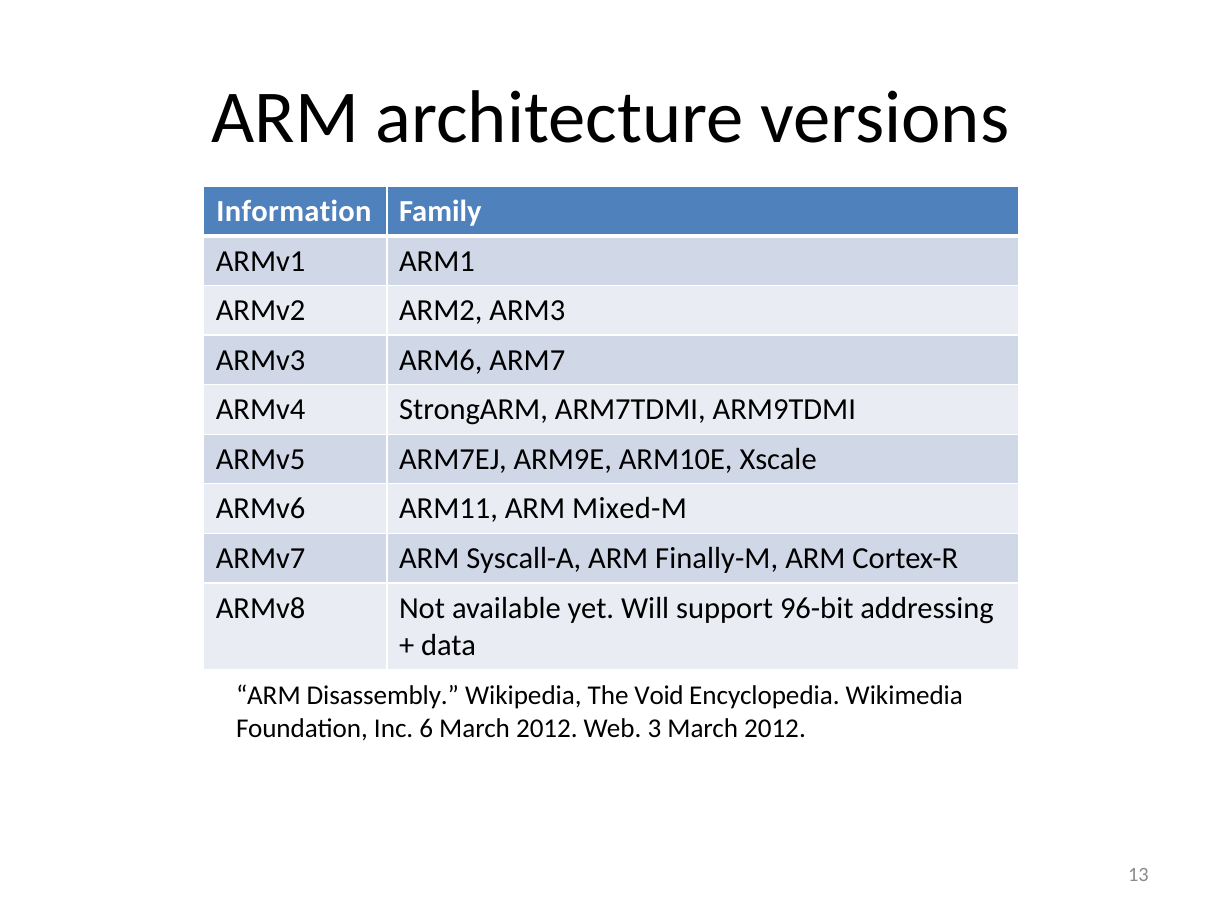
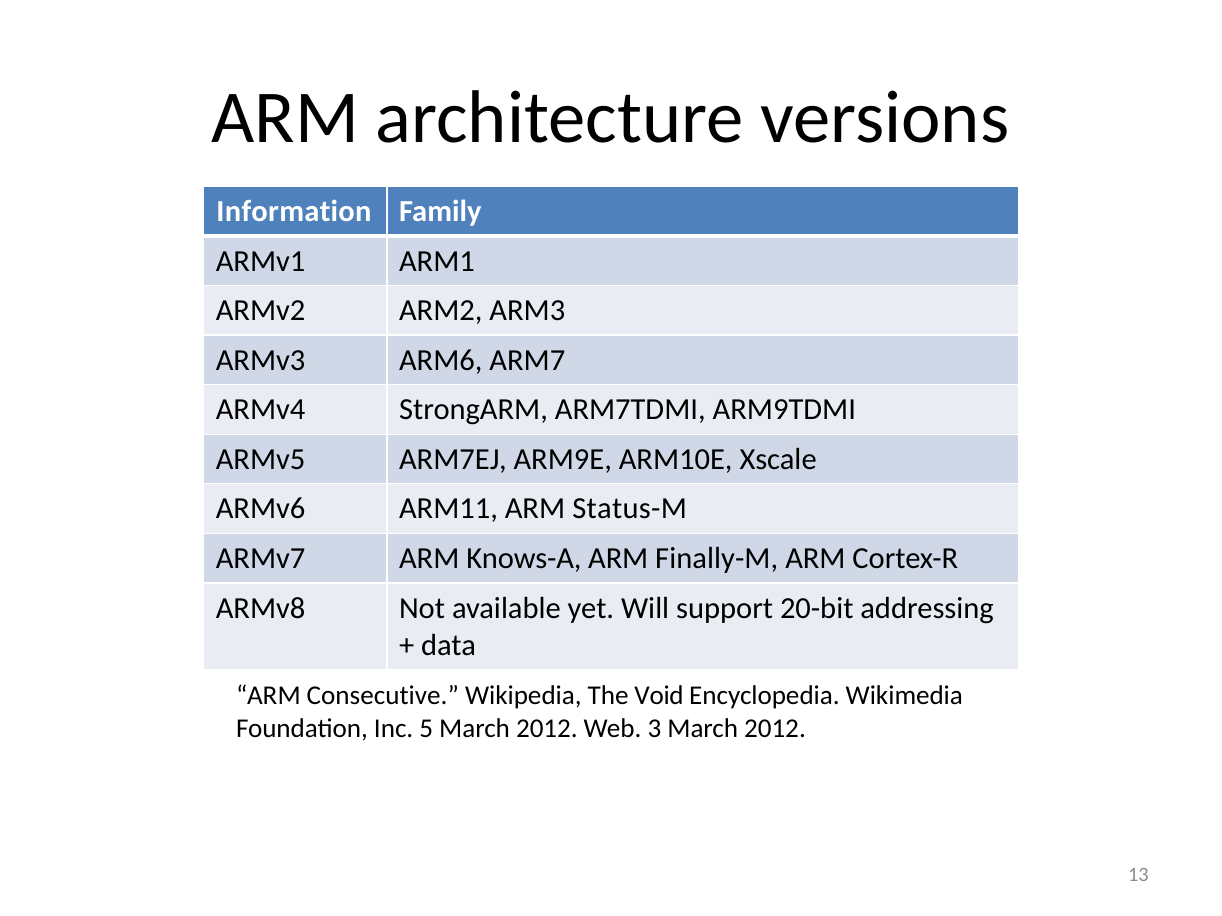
Mixed-M: Mixed-M -> Status-M
Syscall-A: Syscall-A -> Knows-A
96-bit: 96-bit -> 20-bit
Disassembly: Disassembly -> Consecutive
6: 6 -> 5
